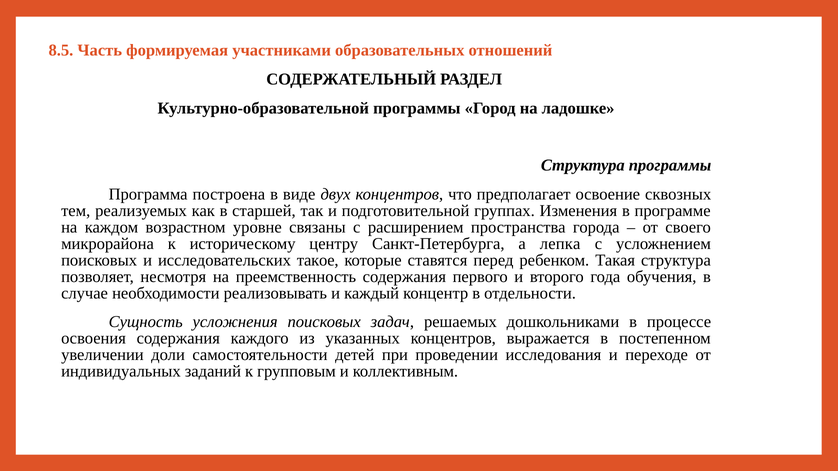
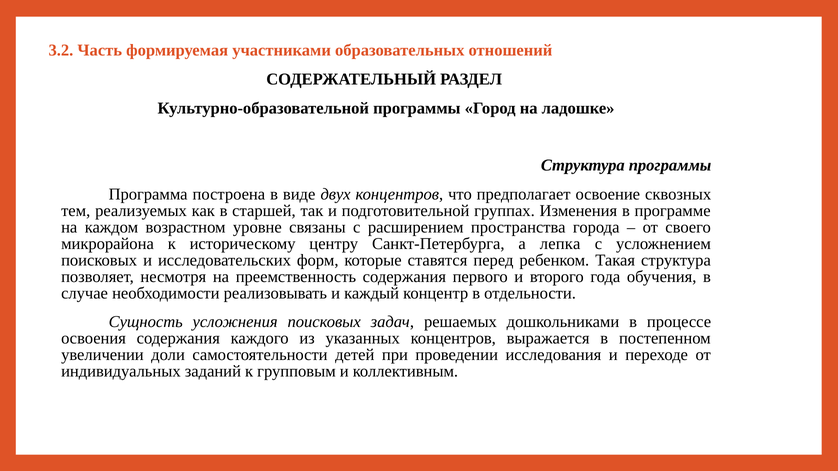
8.5: 8.5 -> 3.2
такое: такое -> форм
